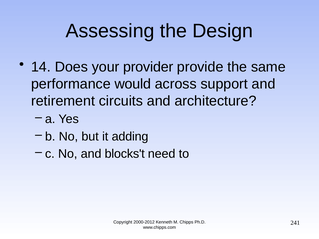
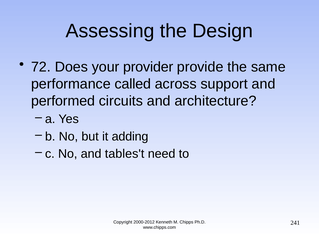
14: 14 -> 72
would: would -> called
retirement: retirement -> performed
blocks't: blocks't -> tables't
